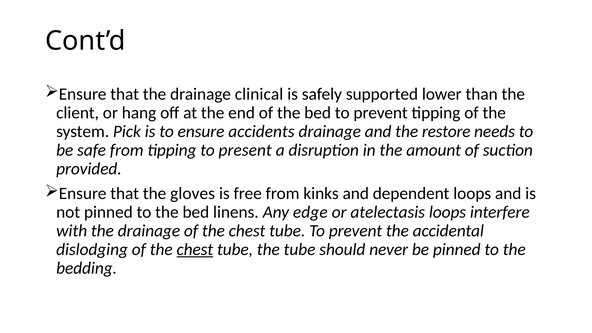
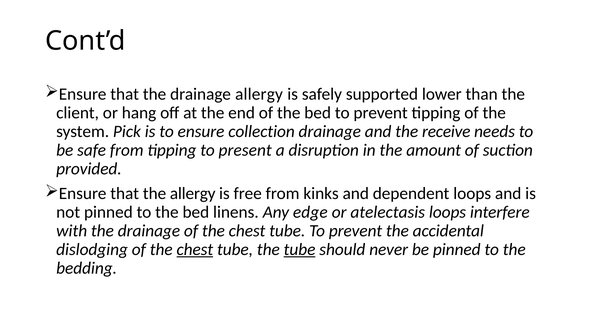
drainage clinical: clinical -> allergy
accidents: accidents -> collection
restore: restore -> receive
the gloves: gloves -> allergy
tube at (300, 249) underline: none -> present
